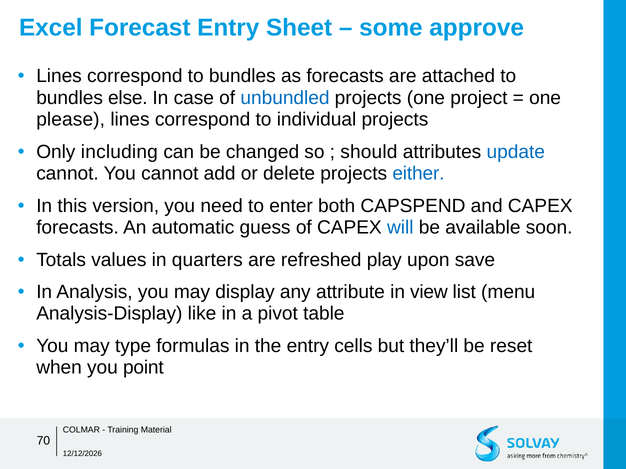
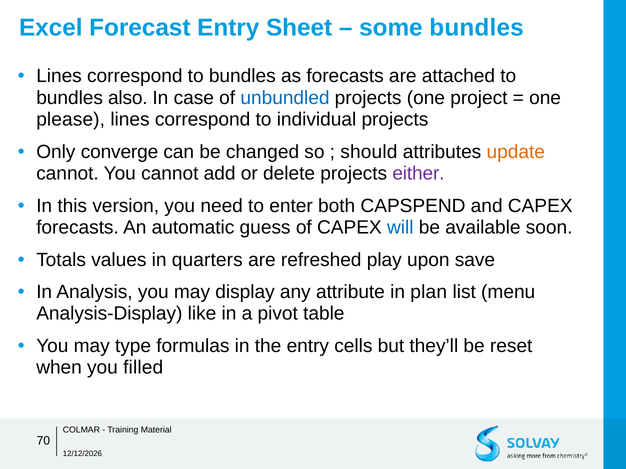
some approve: approve -> bundles
else: else -> also
including: including -> converge
update colour: blue -> orange
either colour: blue -> purple
view: view -> plan
point: point -> filled
